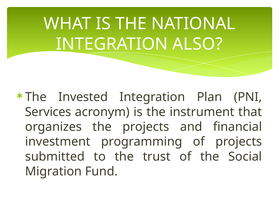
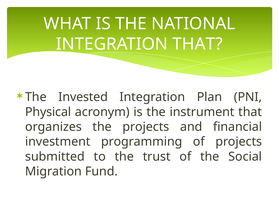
INTEGRATION ALSO: ALSO -> THAT
Services: Services -> Physical
